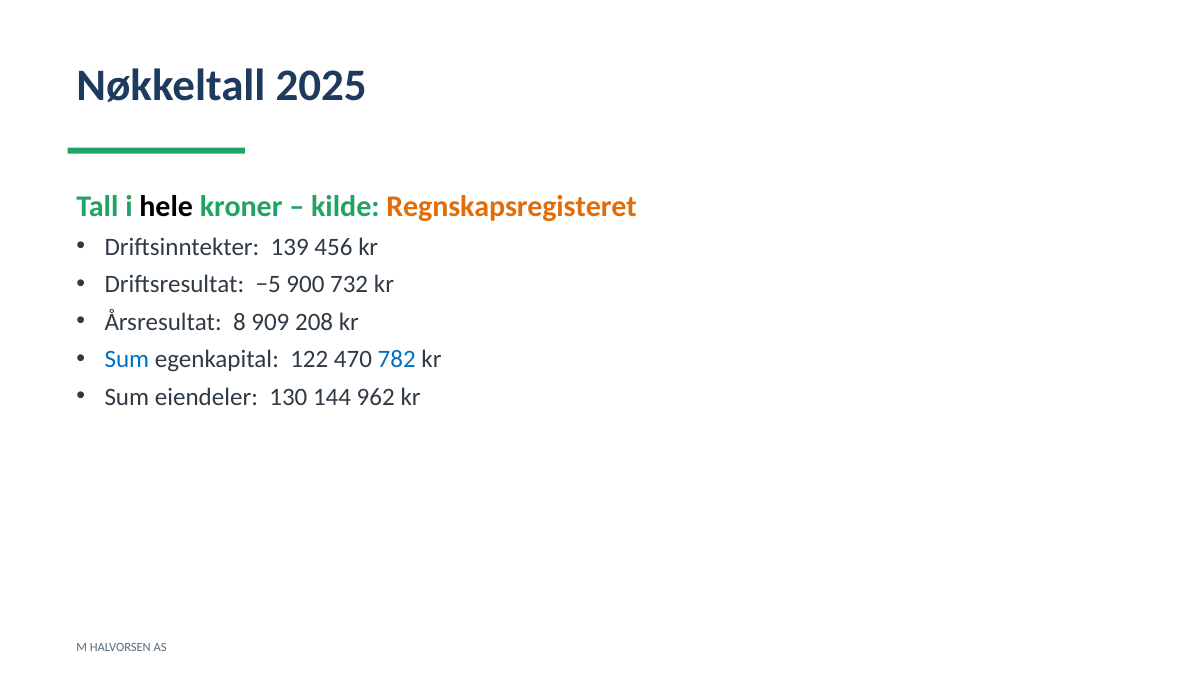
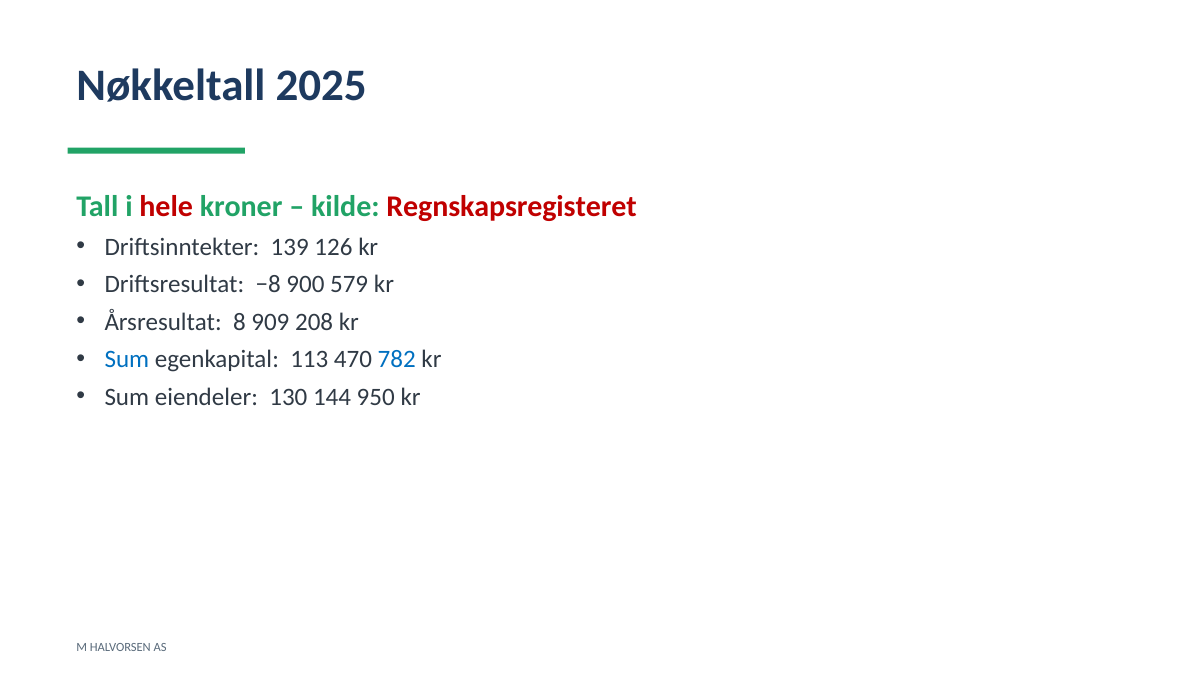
hele colour: black -> red
Regnskapsregisteret colour: orange -> red
456: 456 -> 126
−5: −5 -> −8
732: 732 -> 579
122: 122 -> 113
962: 962 -> 950
